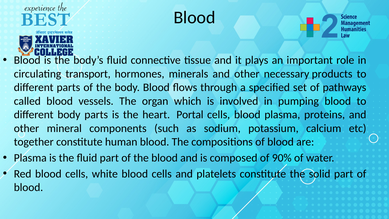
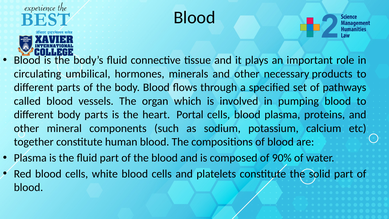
transport: transport -> umbilical
